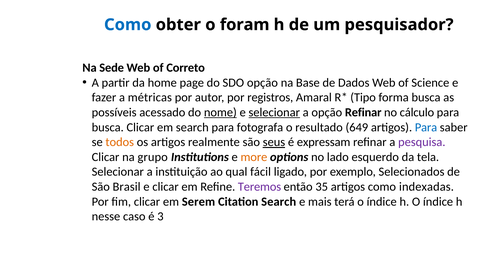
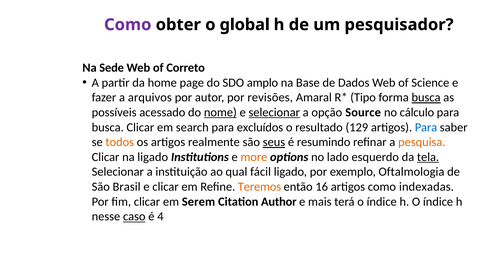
Como at (128, 25) colour: blue -> purple
foram: foram -> global
SDO opção: opção -> amplo
métricas: métricas -> arquivos
registros: registros -> revisões
busca at (426, 98) underline: none -> present
opção Refinar: Refinar -> Source
fotografa: fotografa -> excluídos
649: 649 -> 129
expressam: expressam -> resumindo
pesquisa colour: purple -> orange
na grupo: grupo -> ligado
tela underline: none -> present
Selecionados: Selecionados -> Oftalmologia
Teremos colour: purple -> orange
35: 35 -> 16
Citation Search: Search -> Author
caso underline: none -> present
3: 3 -> 4
